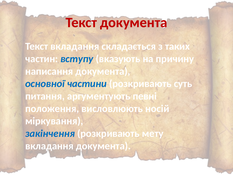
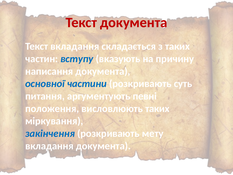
висловлюють носій: носій -> таких
